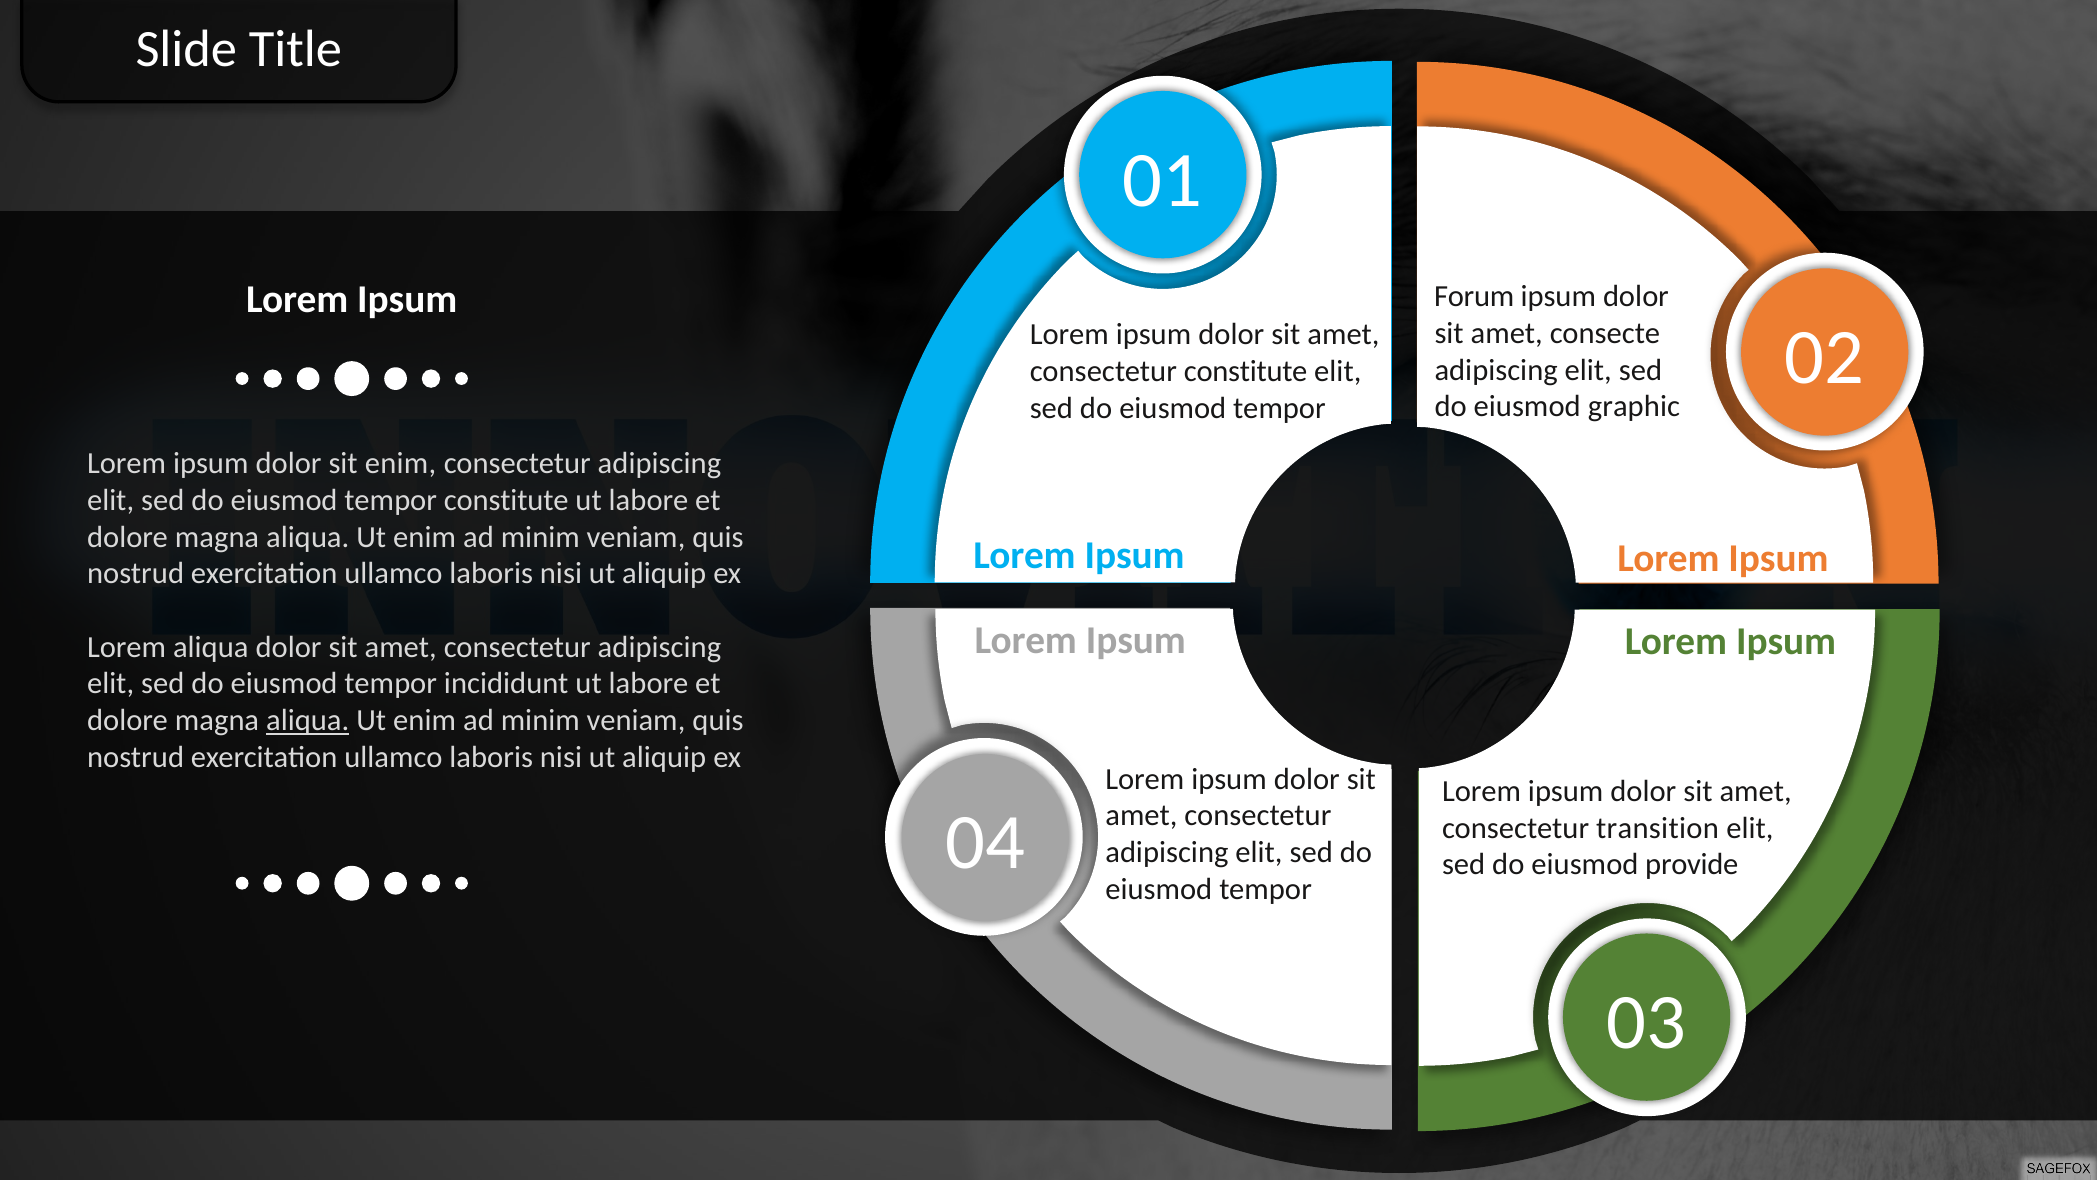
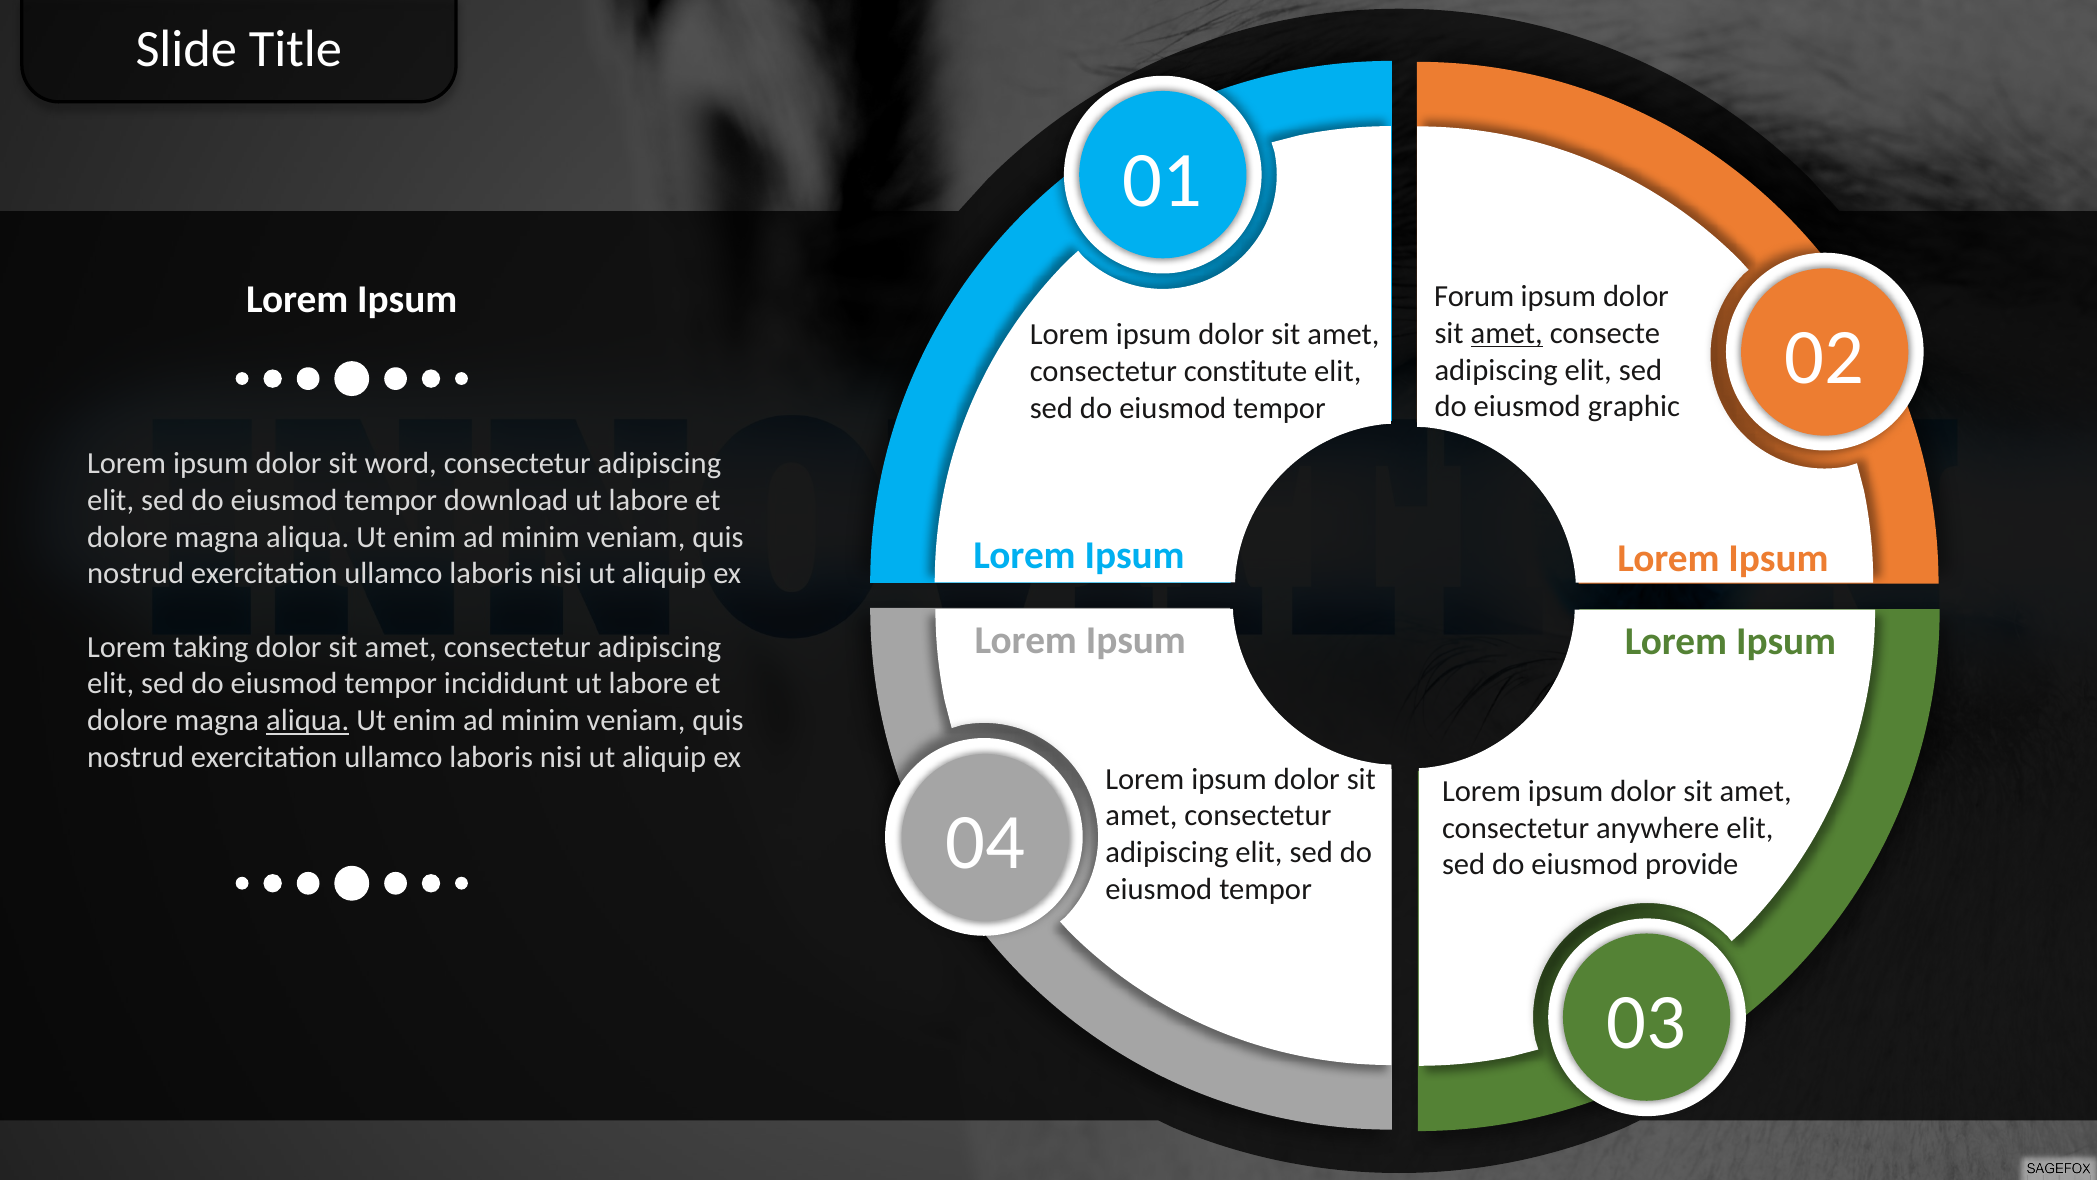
amet at (1507, 333) underline: none -> present
sit enim: enim -> word
tempor constitute: constitute -> download
Lorem aliqua: aliqua -> taking
transition: transition -> anywhere
